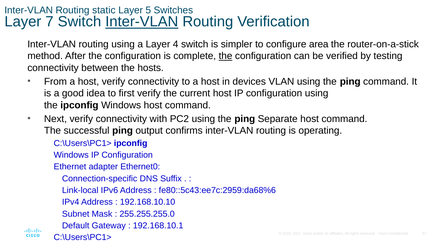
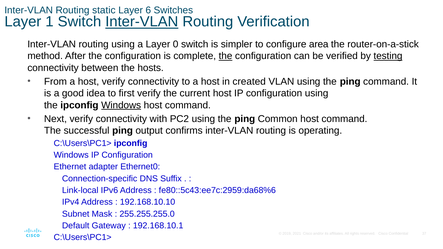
5: 5 -> 6
7: 7 -> 1
4: 4 -> 0
testing underline: none -> present
devices: devices -> created
Windows at (121, 105) underline: none -> present
Separate: Separate -> Common
